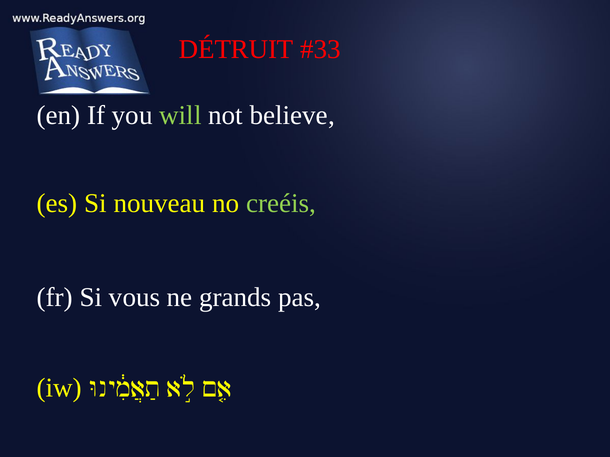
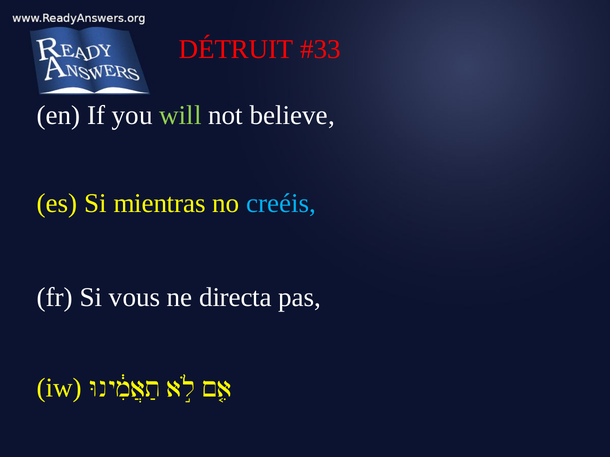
nouveau: nouveau -> mientras
creéis colour: light green -> light blue
grands: grands -> directa
